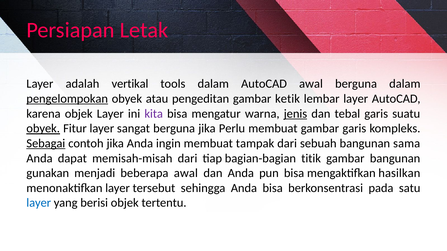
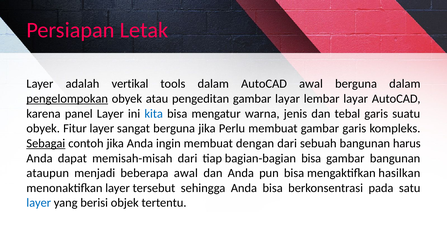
gambar ketik: ketik -> layar
lembar layer: layer -> layar
karena objek: objek -> panel
kita colour: purple -> blue
jenis underline: present -> none
obyek at (43, 129) underline: present -> none
tampak: tampak -> dengan
sama: sama -> harus
bagian-bagian titik: titik -> bisa
gunakan: gunakan -> ataupun
